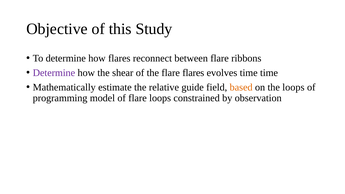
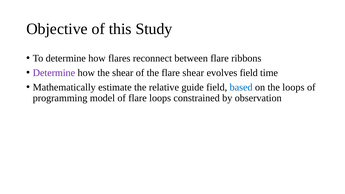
flare flares: flares -> shear
evolves time: time -> field
based colour: orange -> blue
